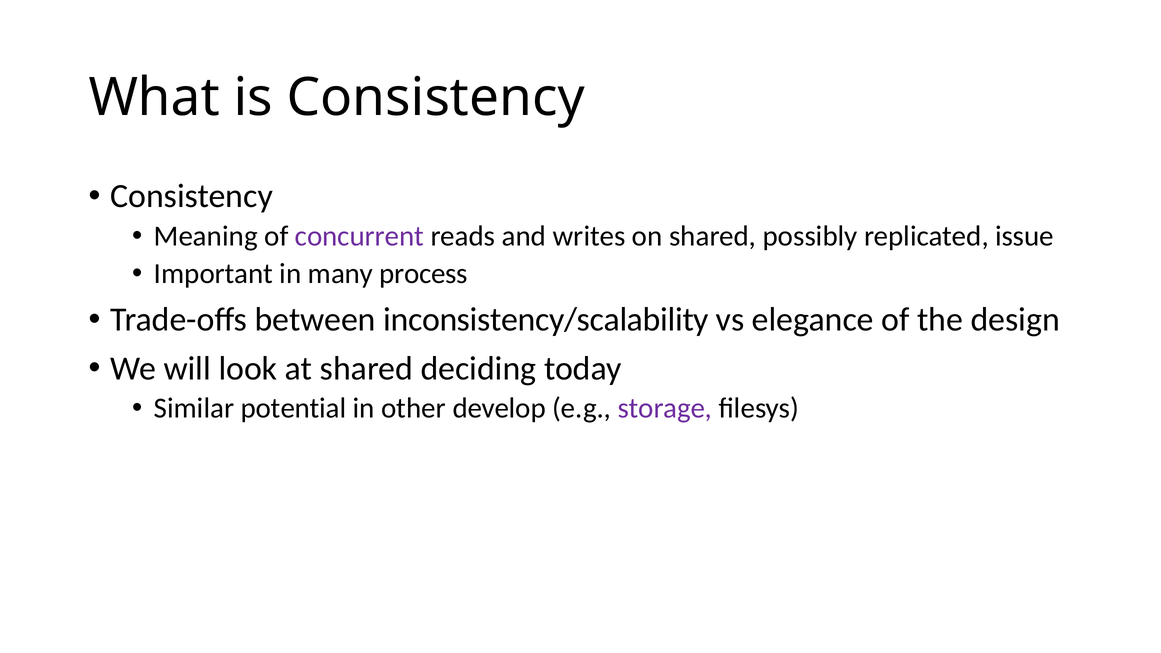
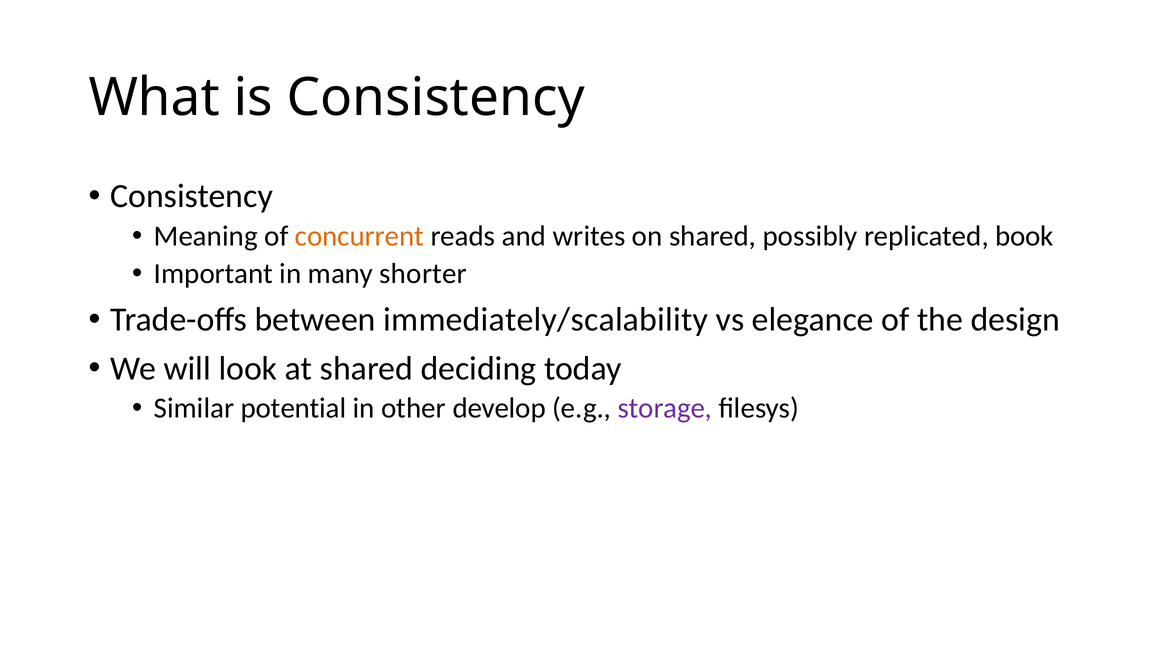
concurrent colour: purple -> orange
issue: issue -> book
process: process -> shorter
inconsistency/scalability: inconsistency/scalability -> immediately/scalability
